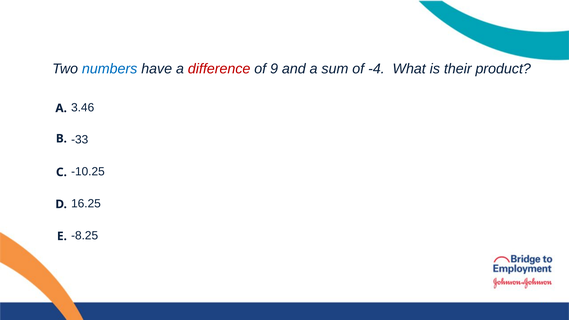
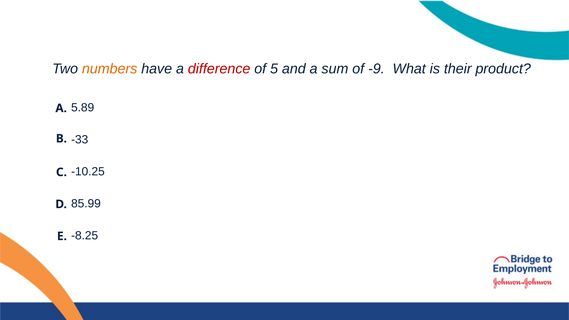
numbers colour: blue -> orange
9: 9 -> 5
-4: -4 -> -9
3.46: 3.46 -> 5.89
16.25: 16.25 -> 85.99
